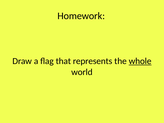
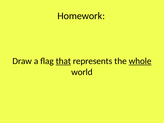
that underline: none -> present
